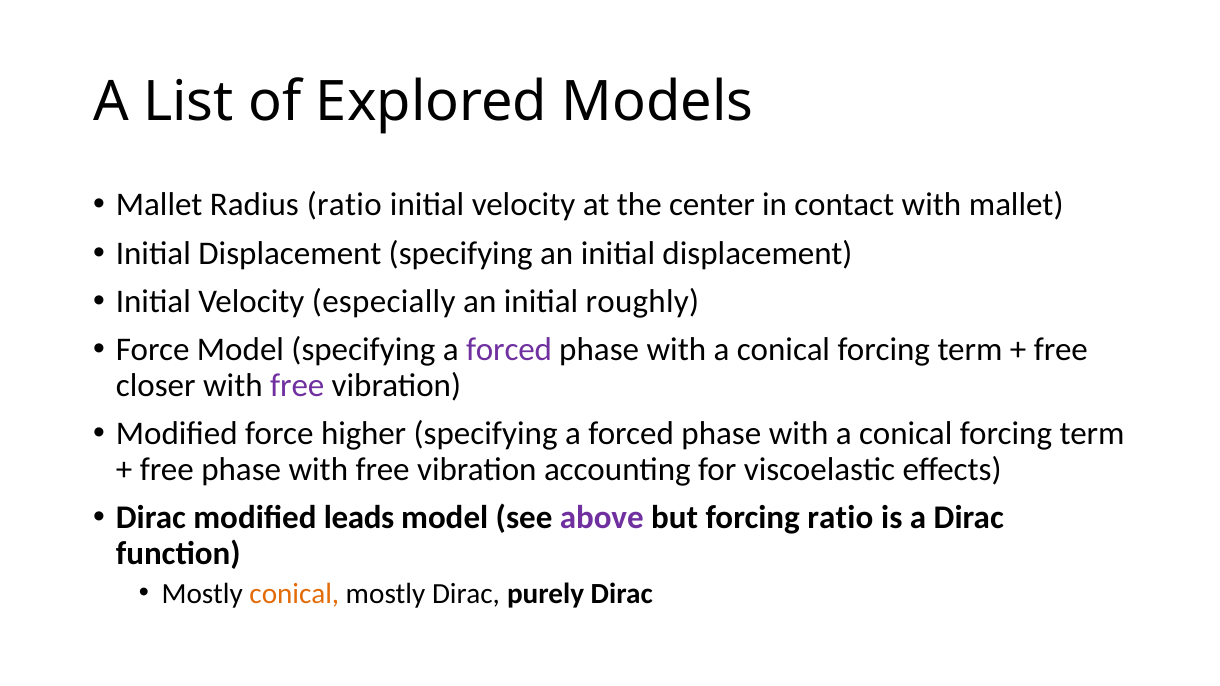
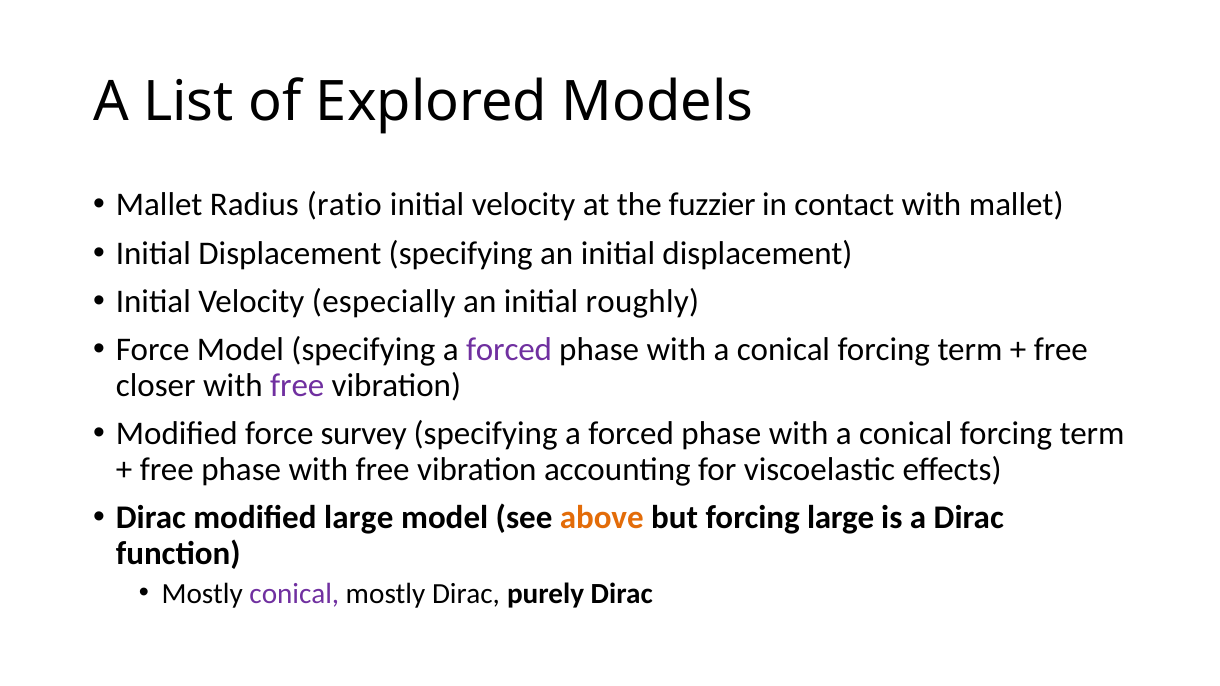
center: center -> fuzzier
higher: higher -> survey
modified leads: leads -> large
above colour: purple -> orange
forcing ratio: ratio -> large
conical at (294, 594) colour: orange -> purple
